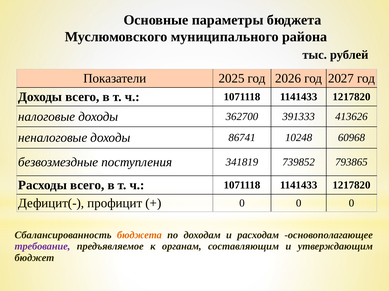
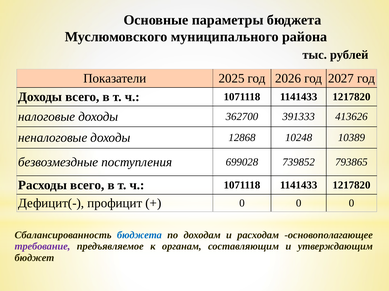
86741: 86741 -> 12868
60968: 60968 -> 10389
341819: 341819 -> 699028
бюджета at (139, 236) colour: orange -> blue
